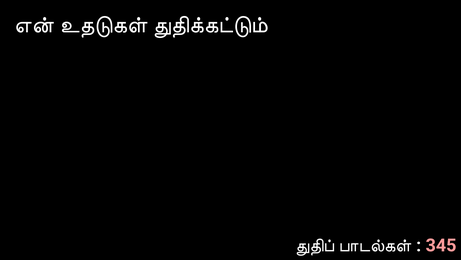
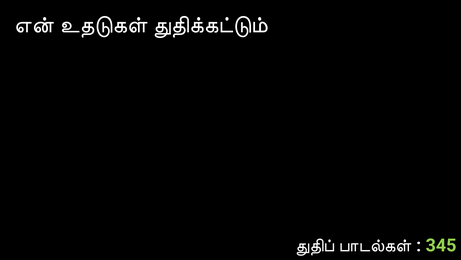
345 colour: pink -> light green
